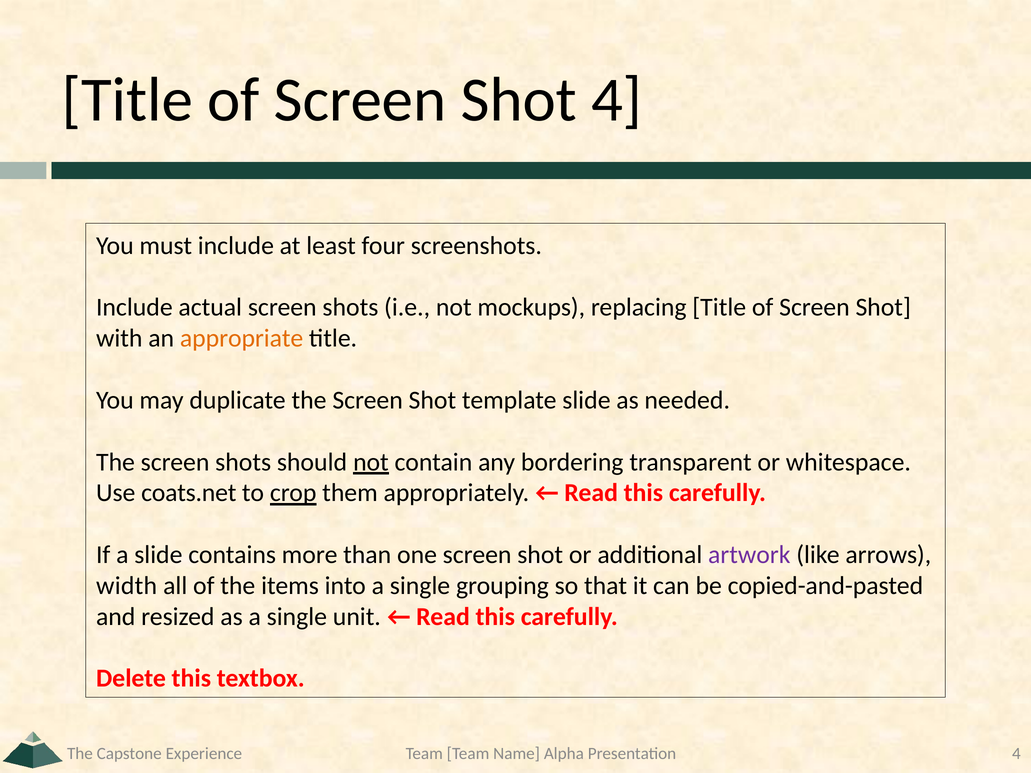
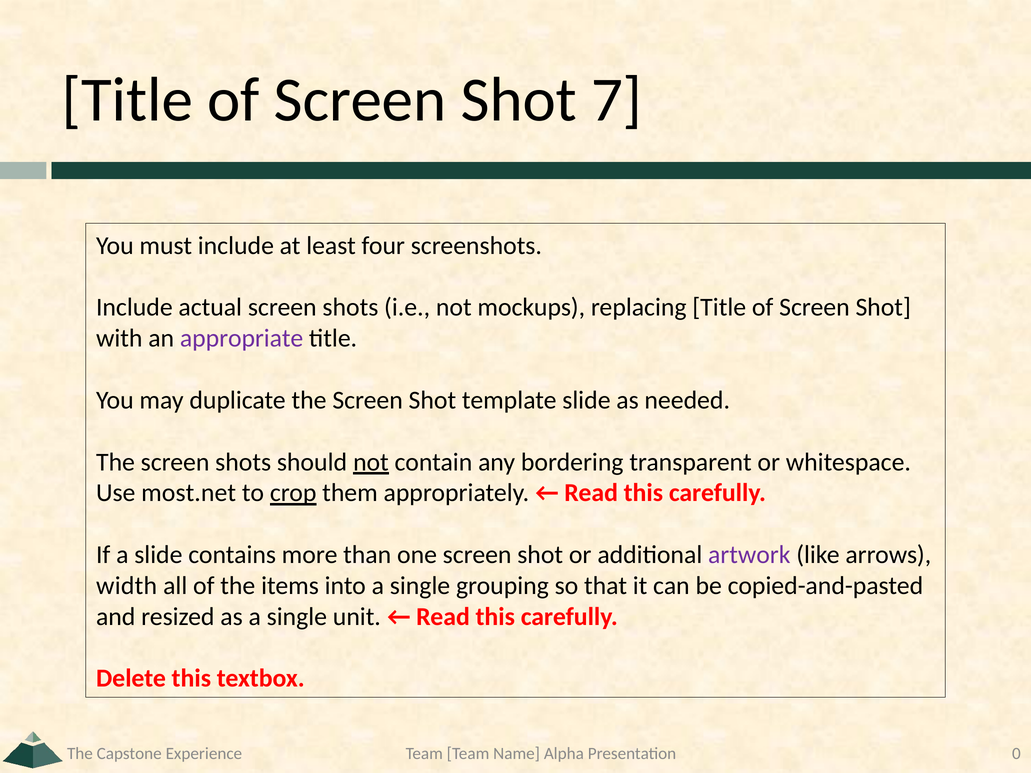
Shot 4: 4 -> 7
appropriate colour: orange -> purple
coats.net: coats.net -> most.net
Experience 4: 4 -> 0
